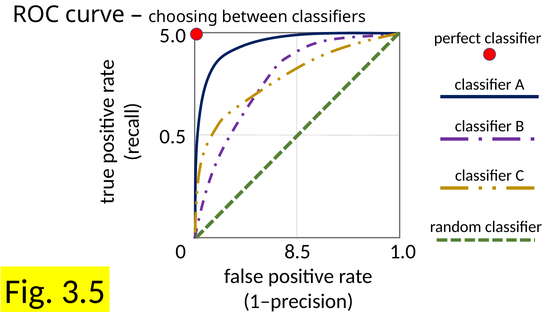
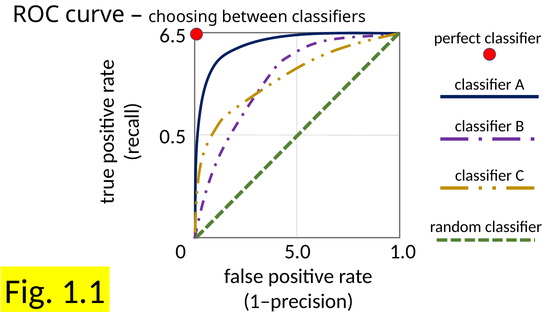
5.0: 5.0 -> 6.5
8.5: 8.5 -> 5.0
3.5: 3.5 -> 1.1
